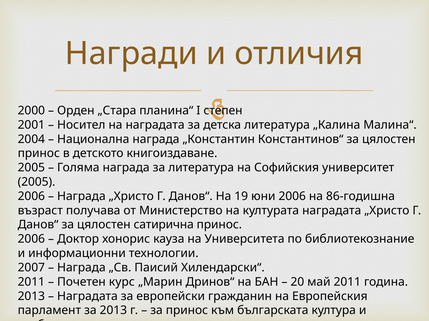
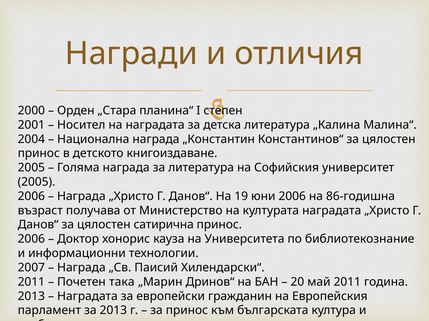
курс: курс -> така
